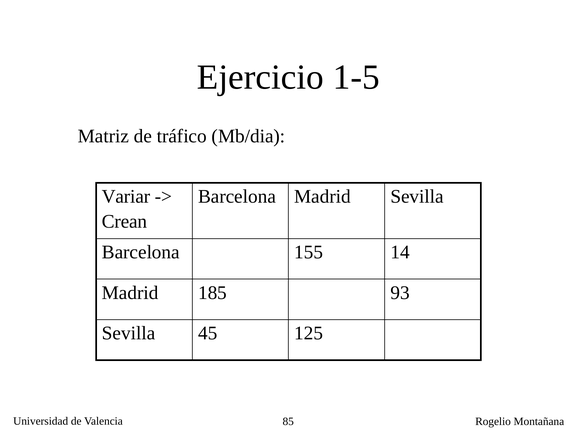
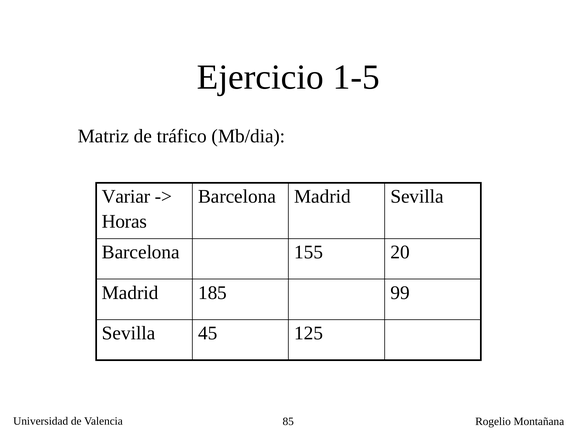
Crean: Crean -> Horas
14: 14 -> 20
93: 93 -> 99
